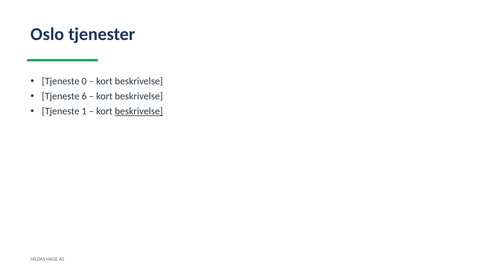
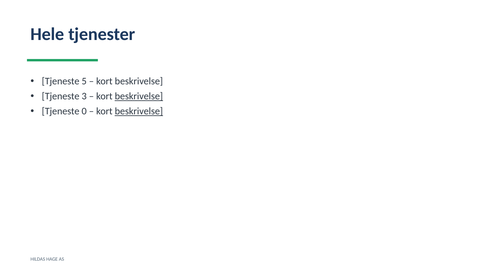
Oslo: Oslo -> Hele
0: 0 -> 5
6: 6 -> 3
beskrivelse at (139, 96) underline: none -> present
1: 1 -> 0
